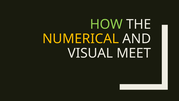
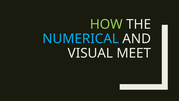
NUMERICAL colour: yellow -> light blue
